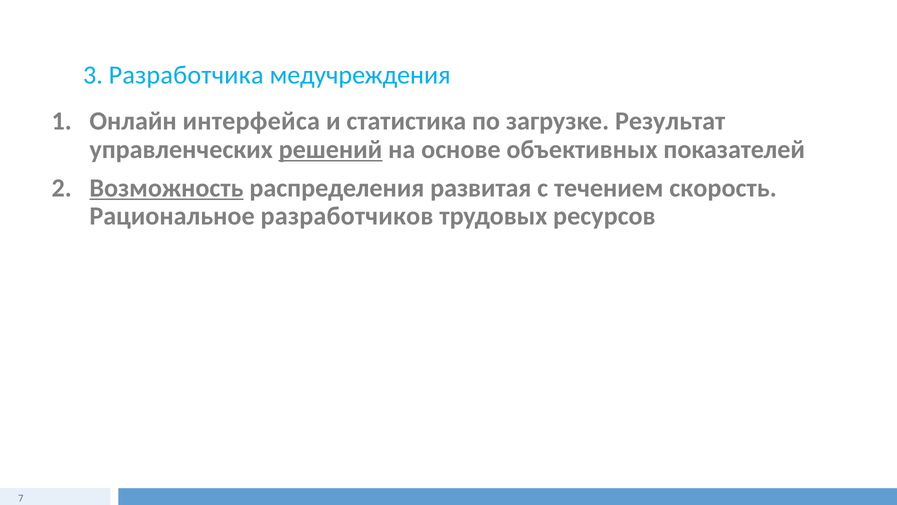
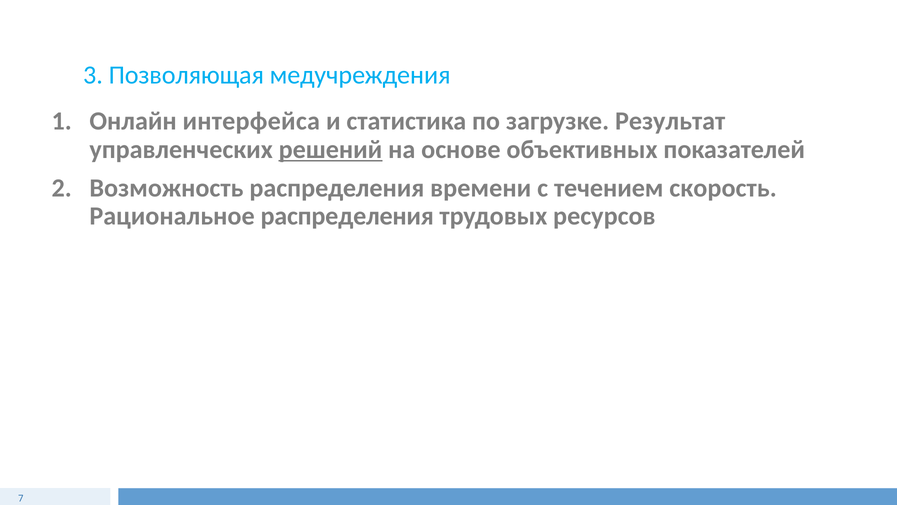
Разработчика: Разработчика -> Позволяющая
Возможность underline: present -> none
развитая: развитая -> времени
Рациональное разработчиков: разработчиков -> распределения
